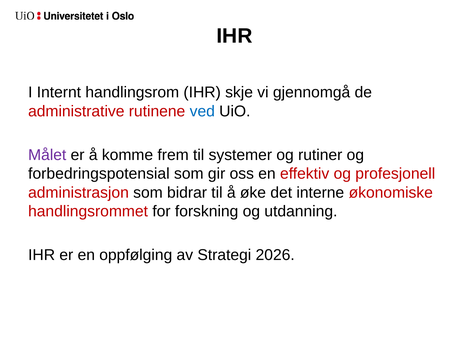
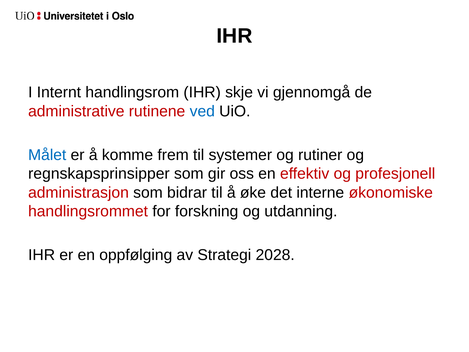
Målet colour: purple -> blue
forbedringspotensial: forbedringspotensial -> regnskapsprinsipper
2026: 2026 -> 2028
